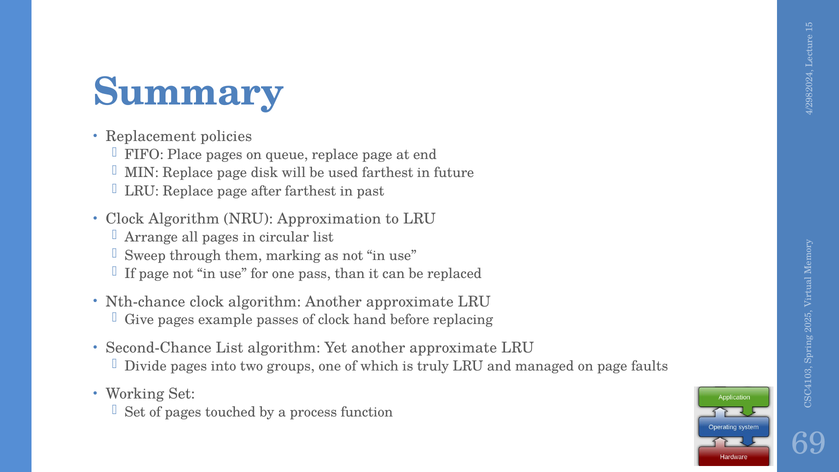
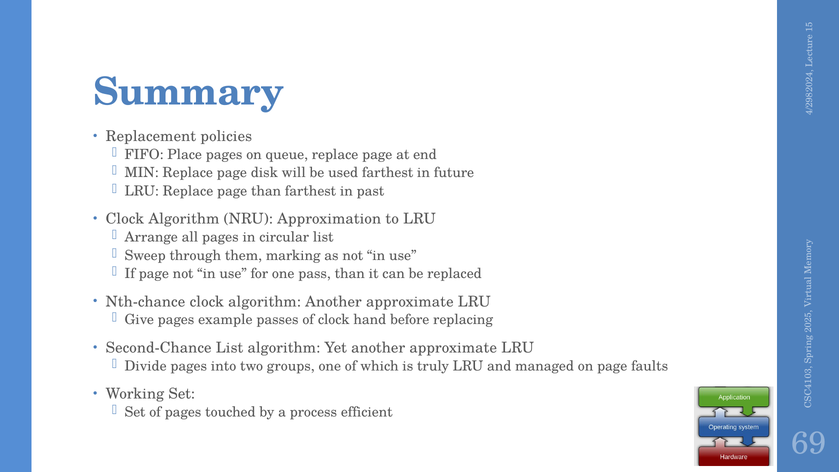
page after: after -> than
function: function -> efficient
